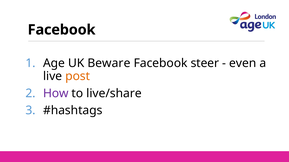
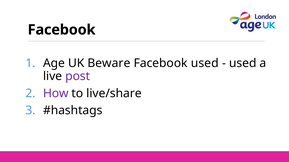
Facebook steer: steer -> used
even at (243, 63): even -> used
post colour: orange -> purple
